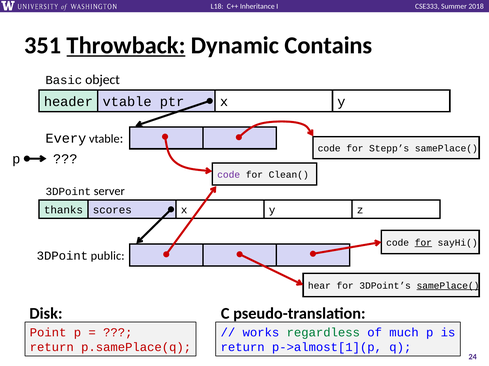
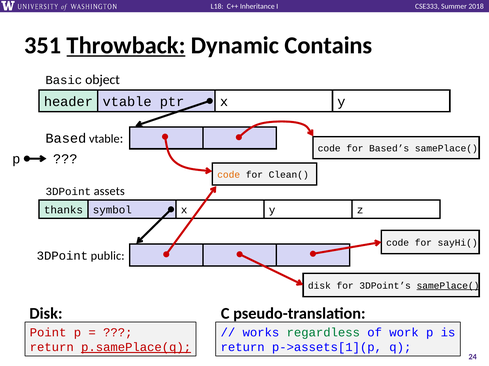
Every: Every -> Based
Stepp’s: Stepp’s -> Based’s
code at (229, 175) colour: purple -> orange
server: server -> assets
scores: scores -> symbol
for at (423, 243) underline: present -> none
hear at (319, 286): hear -> disk
much: much -> work
p.samePlace(q underline: none -> present
p->almost[1](p: p->almost[1](p -> p->assets[1](p
